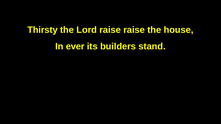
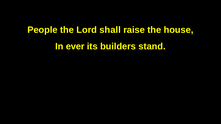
Thirsty: Thirsty -> People
Lord raise: raise -> shall
